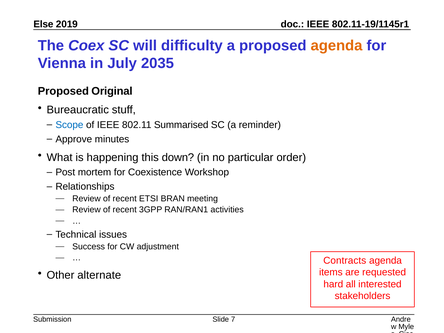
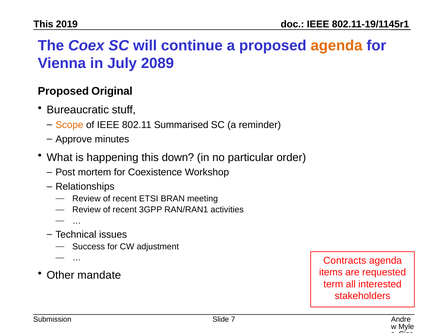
Else at (43, 24): Else -> This
difficulty: difficulty -> continue
2035: 2035 -> 2089
Scope colour: blue -> orange
alternate: alternate -> mandate
hard: hard -> term
